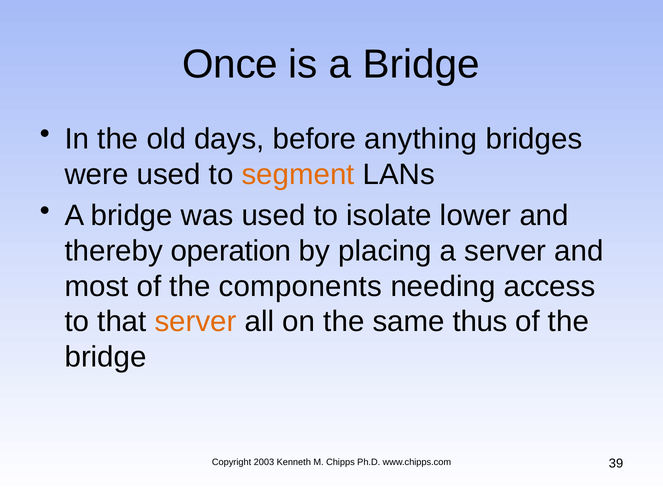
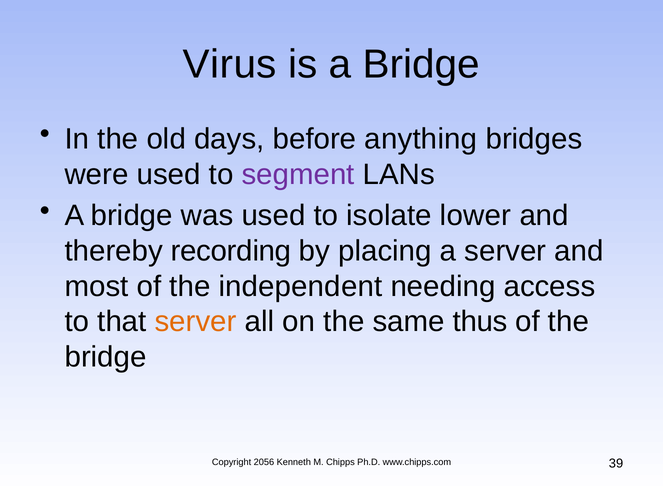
Once: Once -> Virus
segment colour: orange -> purple
operation: operation -> recording
components: components -> independent
2003: 2003 -> 2056
